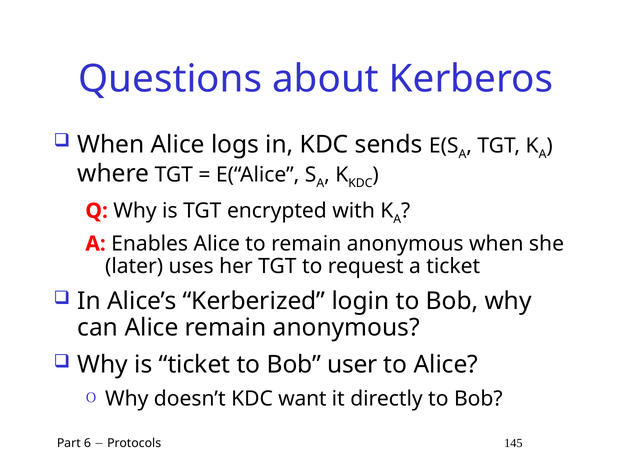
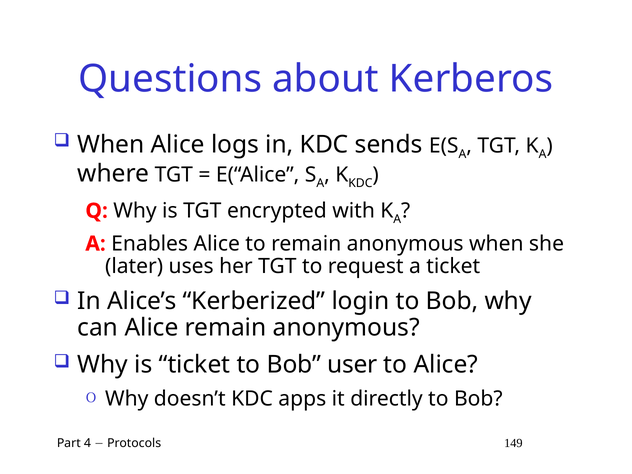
want: want -> apps
6: 6 -> 4
145: 145 -> 149
